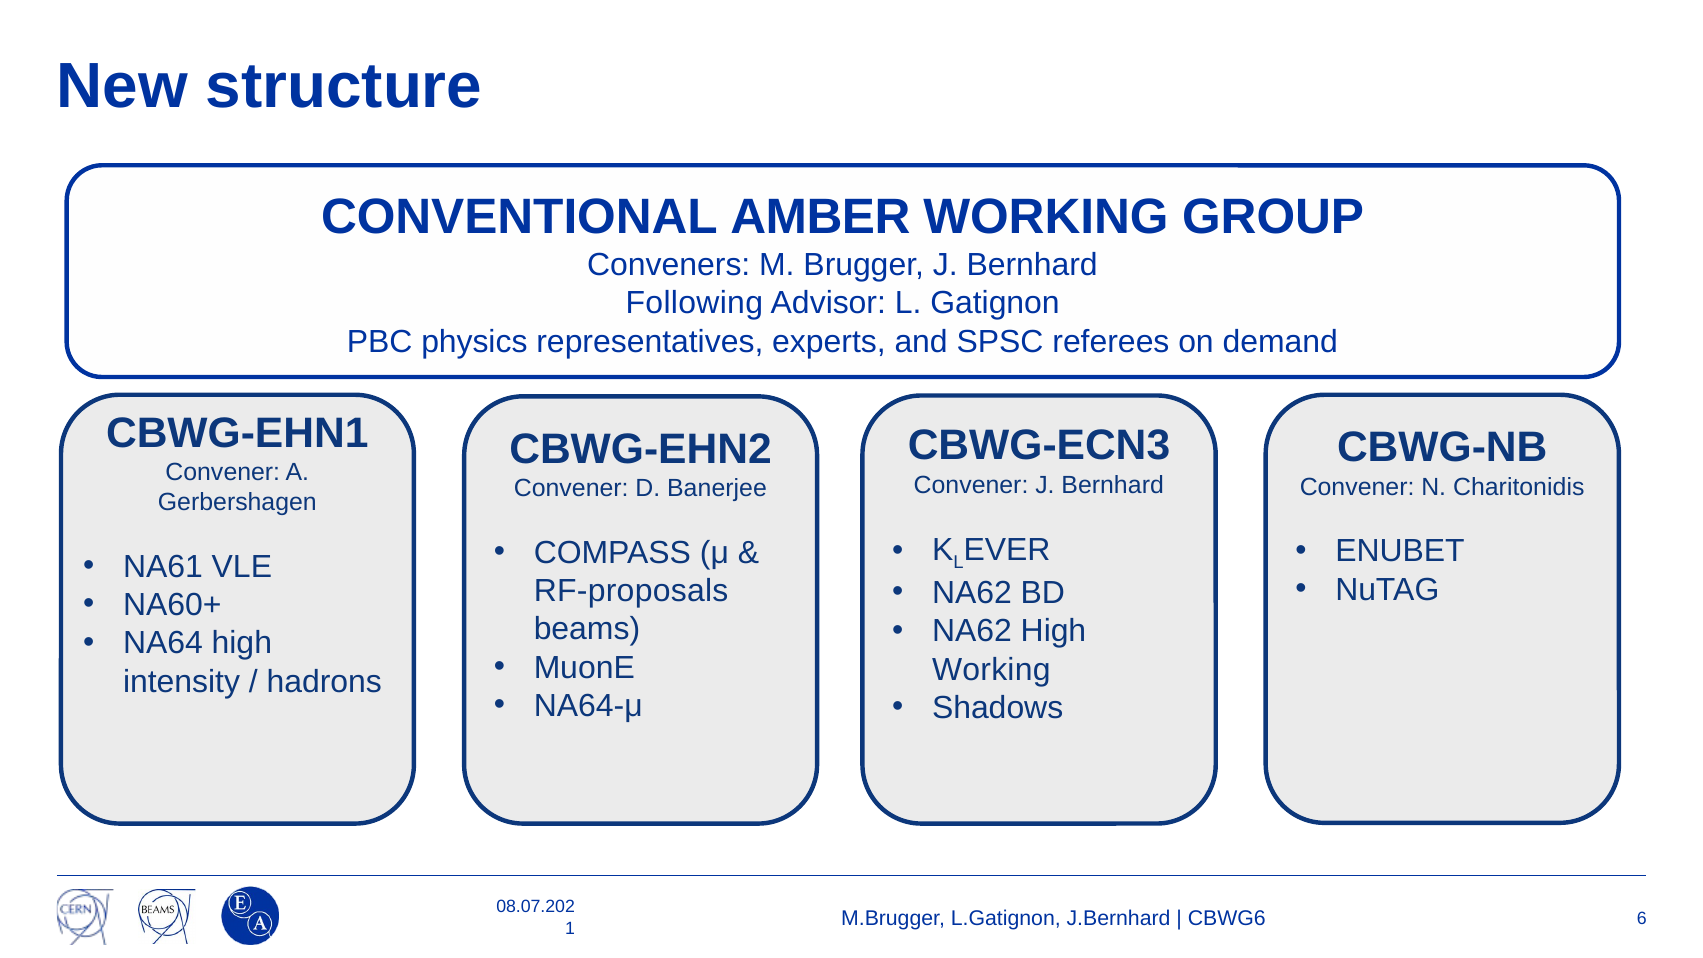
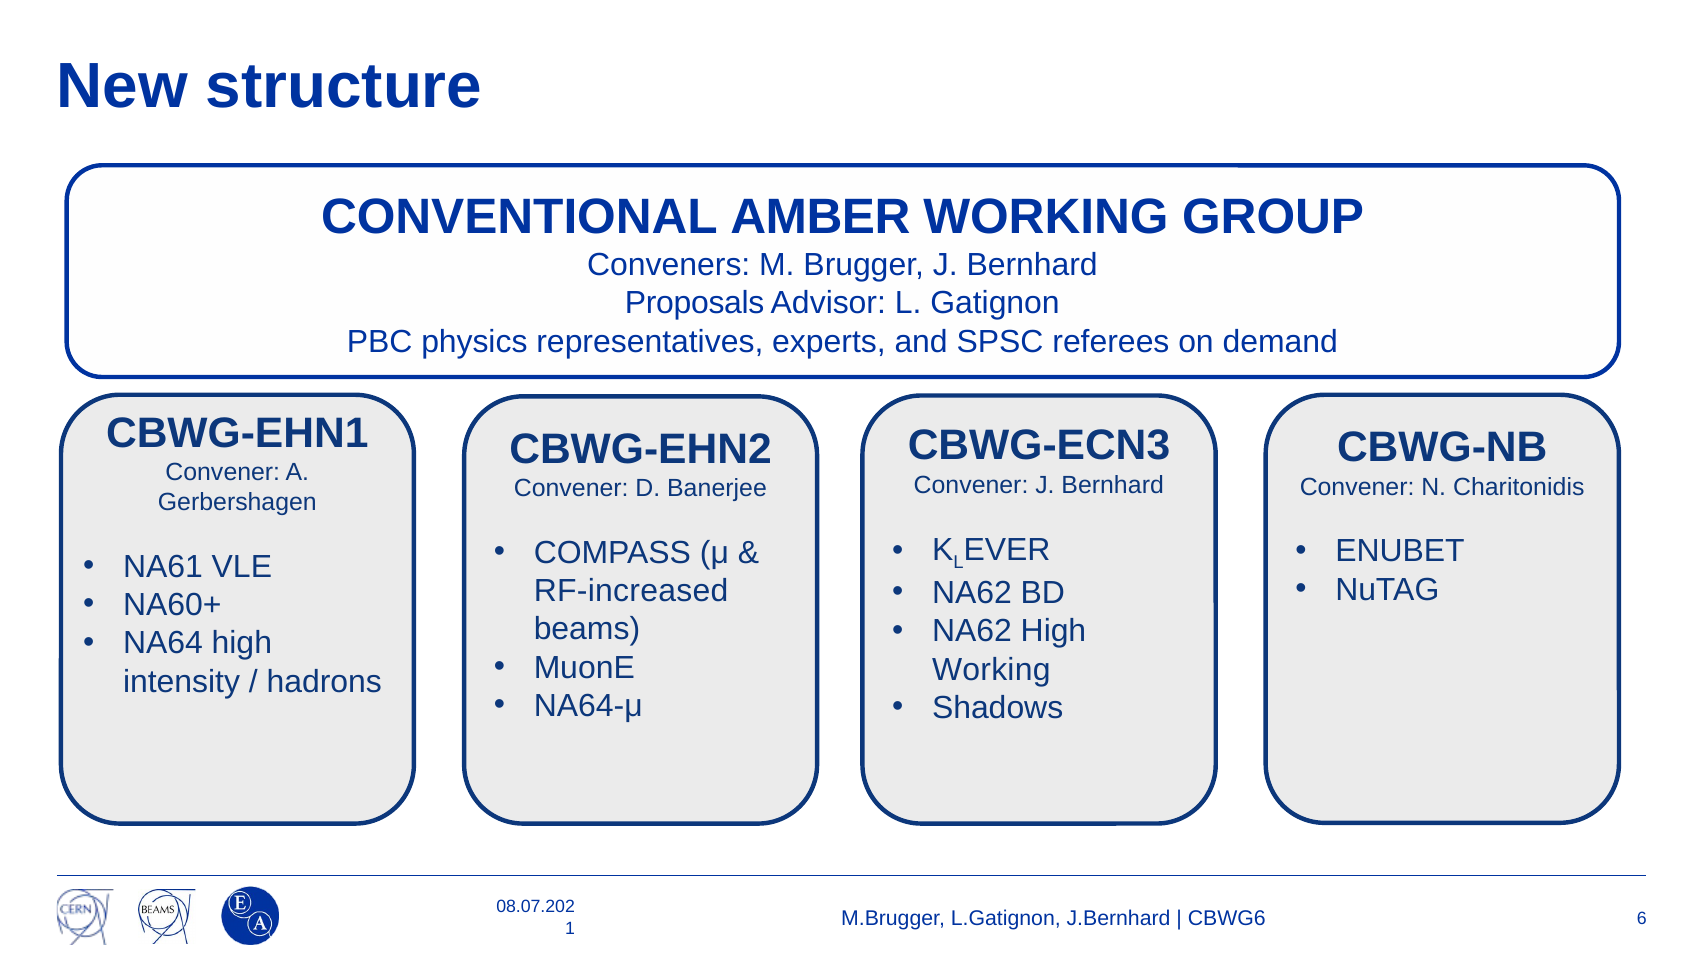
Following: Following -> Proposals
RF-proposals: RF-proposals -> RF-increased
